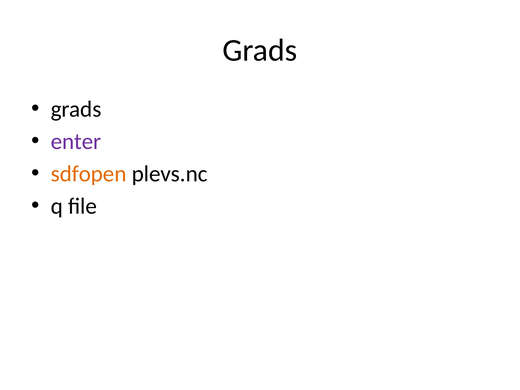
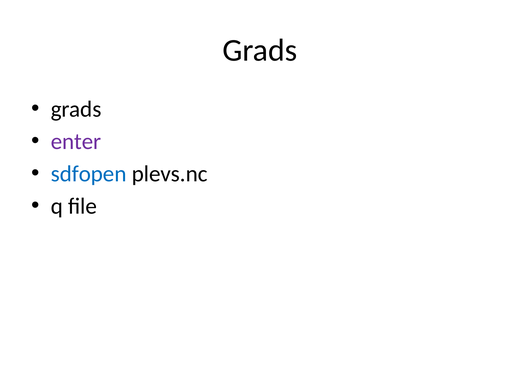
sdfopen colour: orange -> blue
